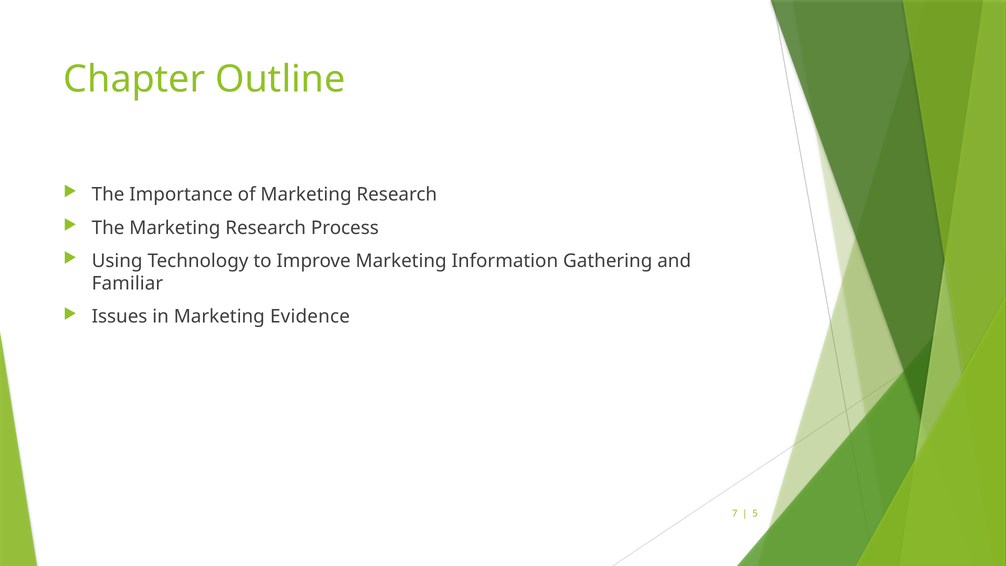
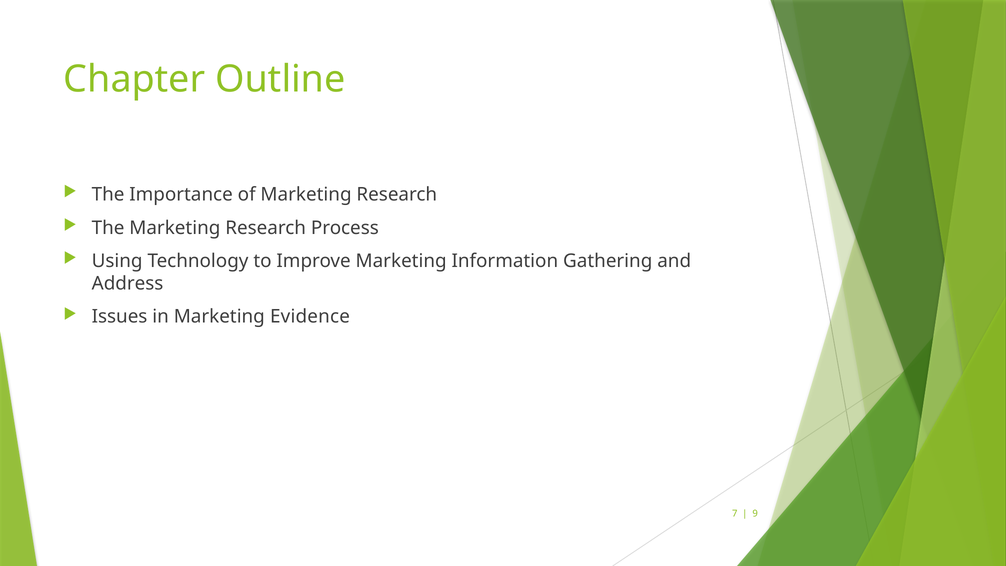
Familiar: Familiar -> Address
5: 5 -> 9
